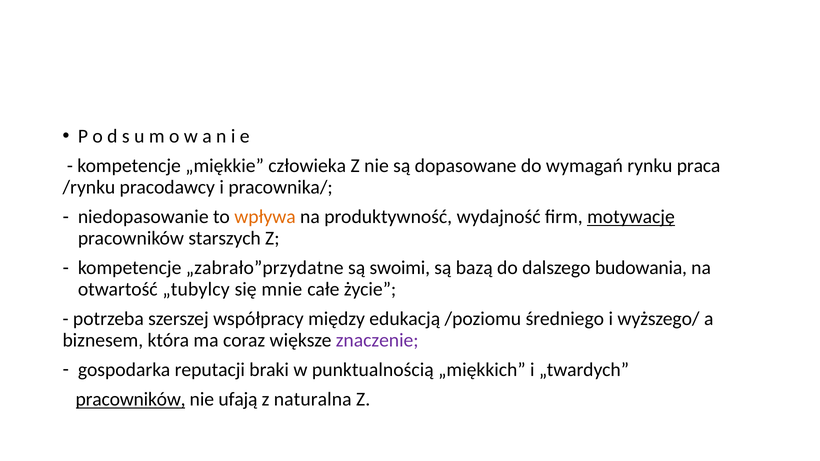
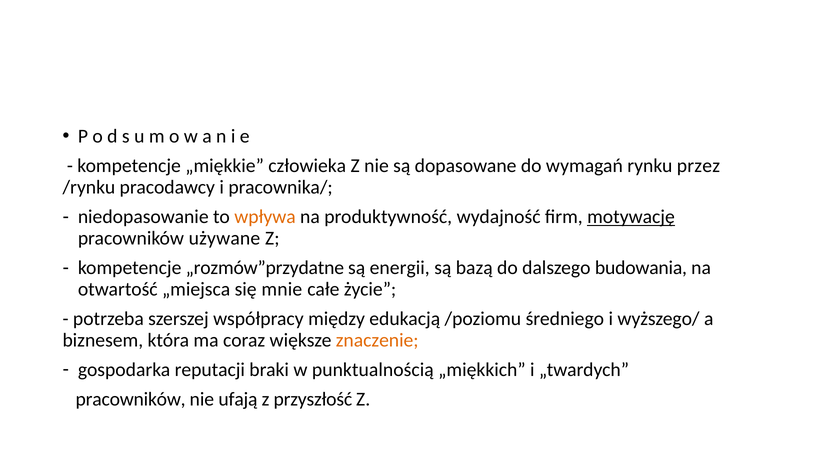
praca: praca -> przez
starszych: starszych -> używane
„zabrało”przydatne: „zabrało”przydatne -> „rozmów”przydatne
swoimi: swoimi -> energii
„tubylcy: „tubylcy -> „miejsca
znaczenie colour: purple -> orange
pracowników at (131, 400) underline: present -> none
naturalna: naturalna -> przyszłość
